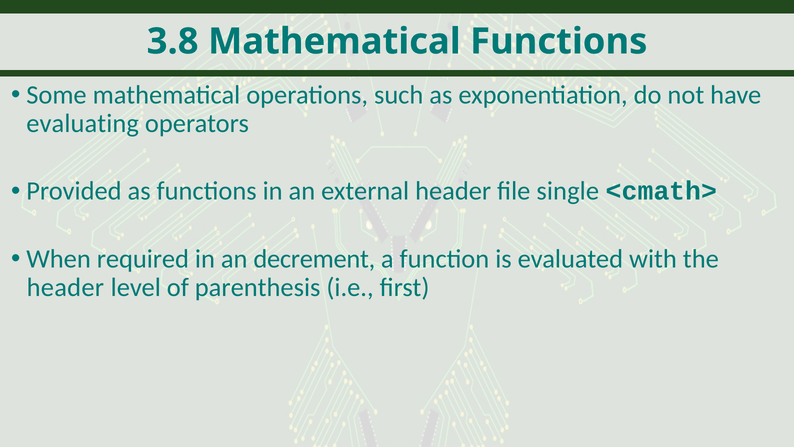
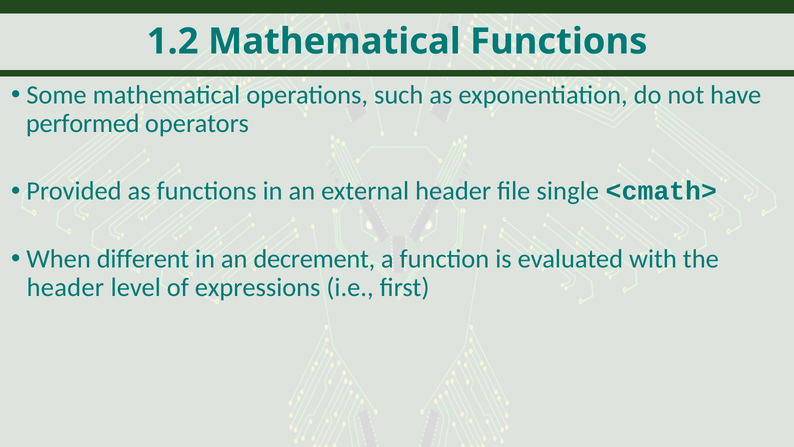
3.8: 3.8 -> 1.2
evaluating: evaluating -> performed
required: required -> different
parenthesis: parenthesis -> expressions
